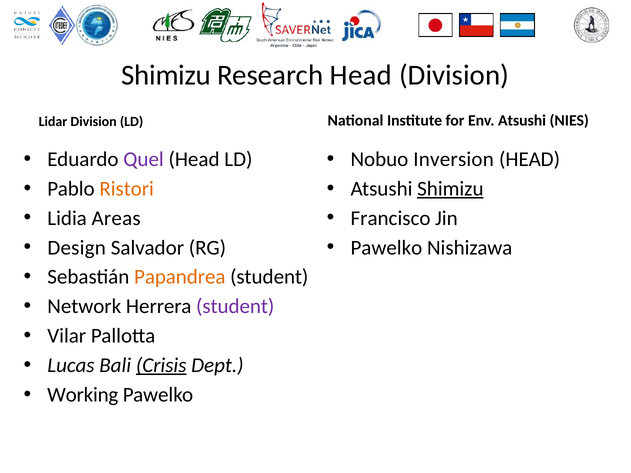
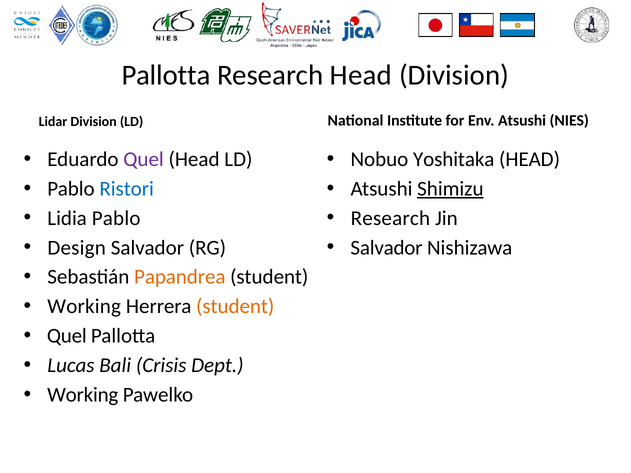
Shimizu at (166, 75): Shimizu -> Pallotta
Inversion: Inversion -> Yoshitaka
Ristori colour: orange -> blue
Lidia Areas: Areas -> Pablo
Francisco at (391, 218): Francisco -> Research
Pawelko at (386, 248): Pawelko -> Salvador
Network at (84, 307): Network -> Working
student at (235, 307) colour: purple -> orange
Vilar at (67, 336): Vilar -> Quel
Crisis underline: present -> none
